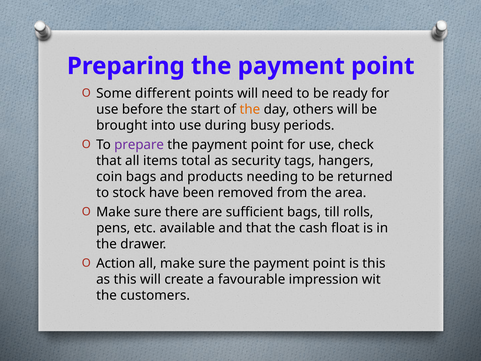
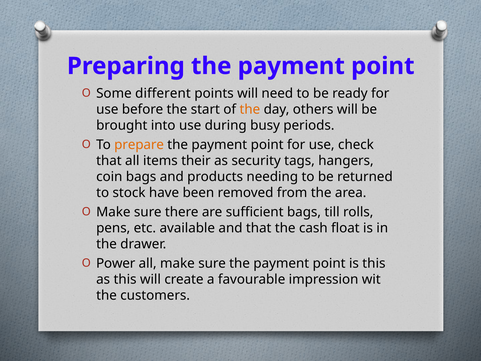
prepare colour: purple -> orange
total: total -> their
Action: Action -> Power
